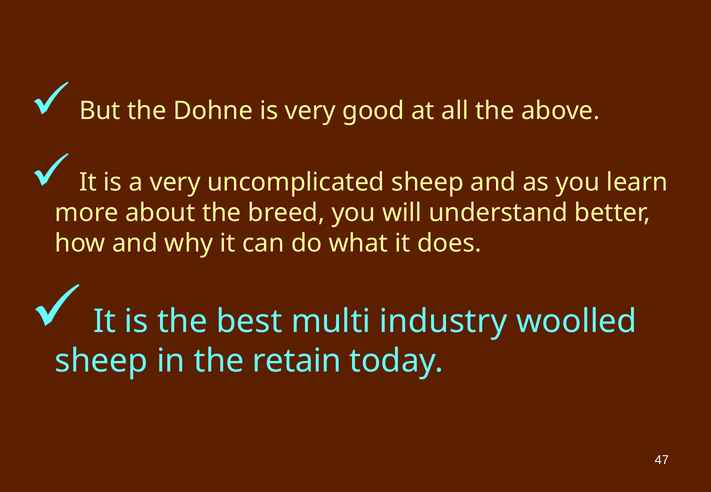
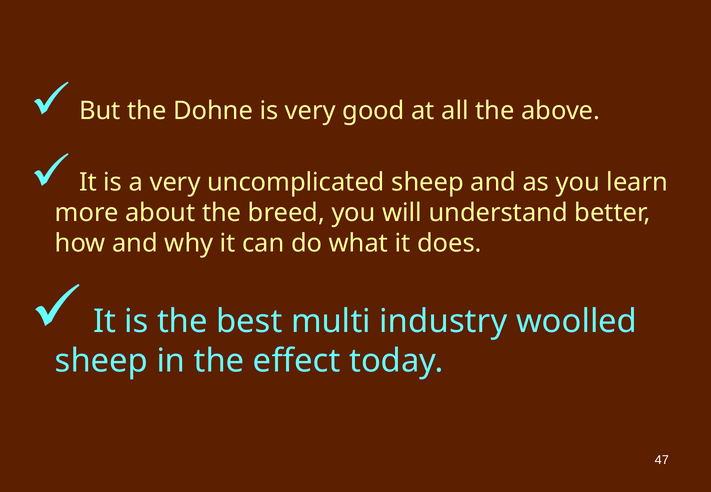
retain: retain -> effect
